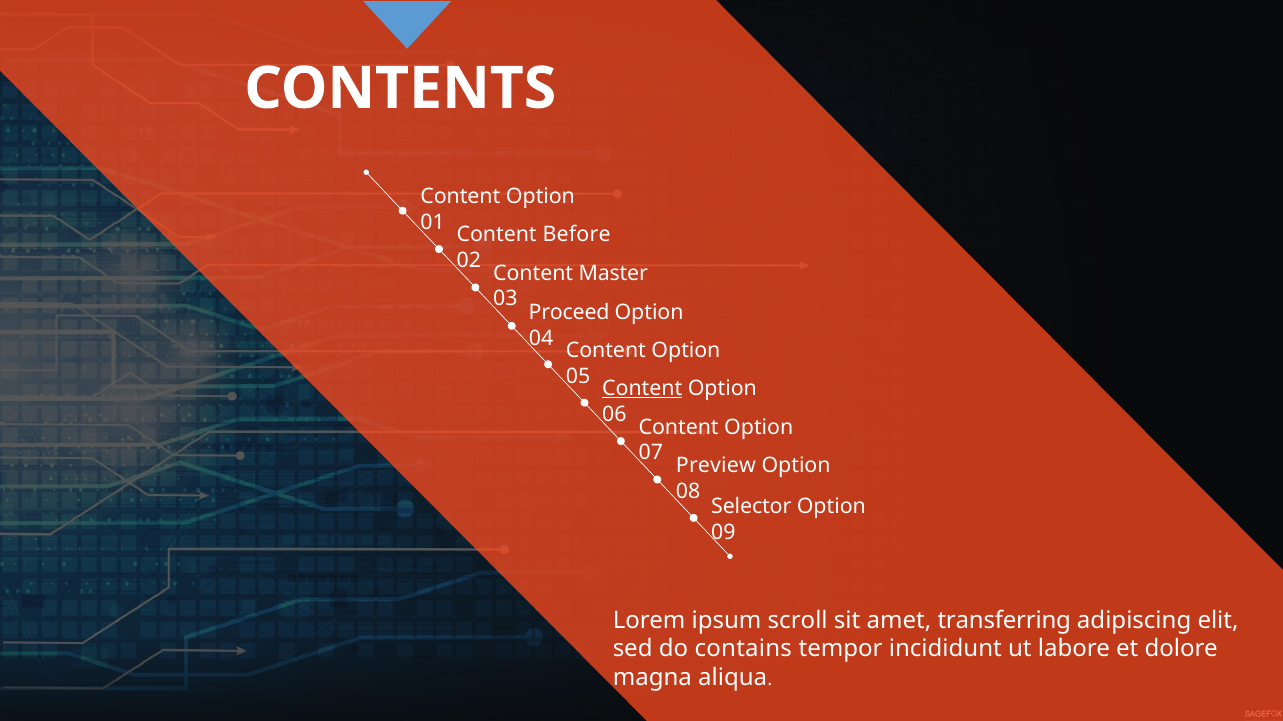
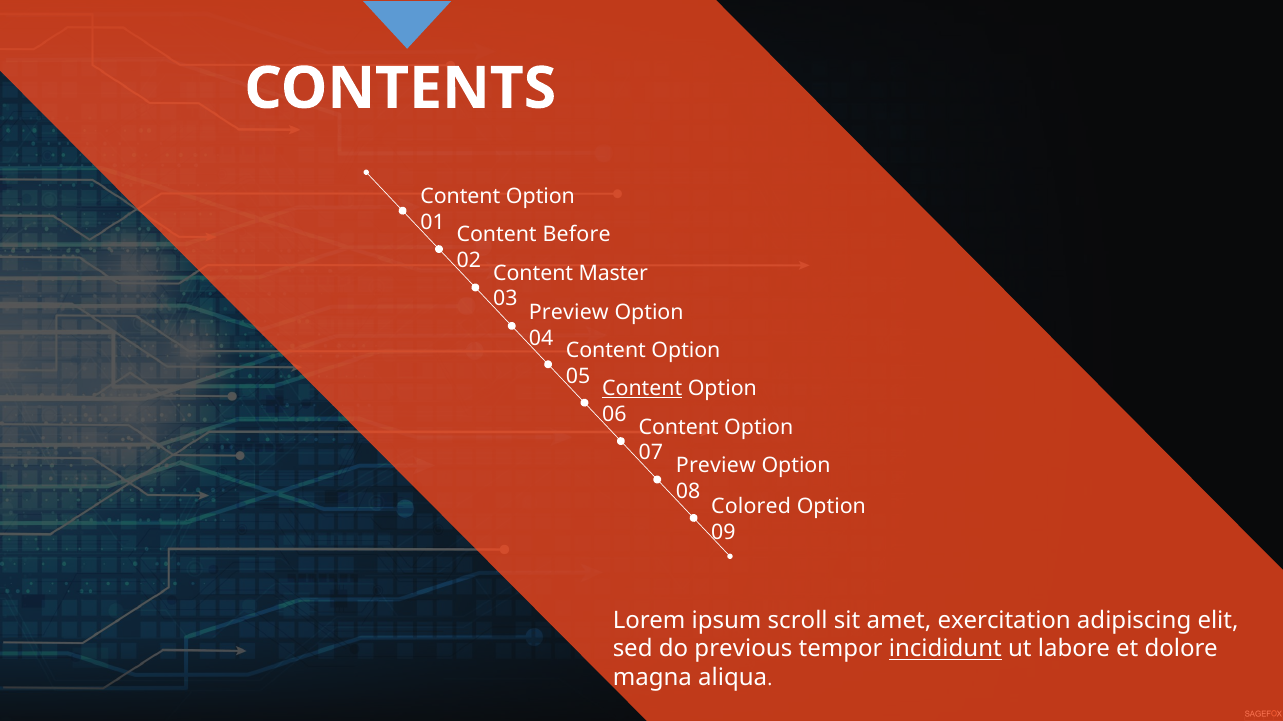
Proceed at (569, 313): Proceed -> Preview
Selector: Selector -> Colored
transferring: transferring -> exercitation
contains: contains -> previous
incididunt underline: none -> present
